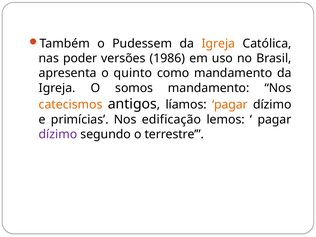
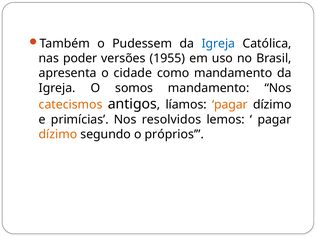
Igreja at (218, 44) colour: orange -> blue
1986: 1986 -> 1955
quinto: quinto -> cidade
edificação: edificação -> resolvidos
dízimo at (58, 134) colour: purple -> orange
terrestre: terrestre -> próprios
